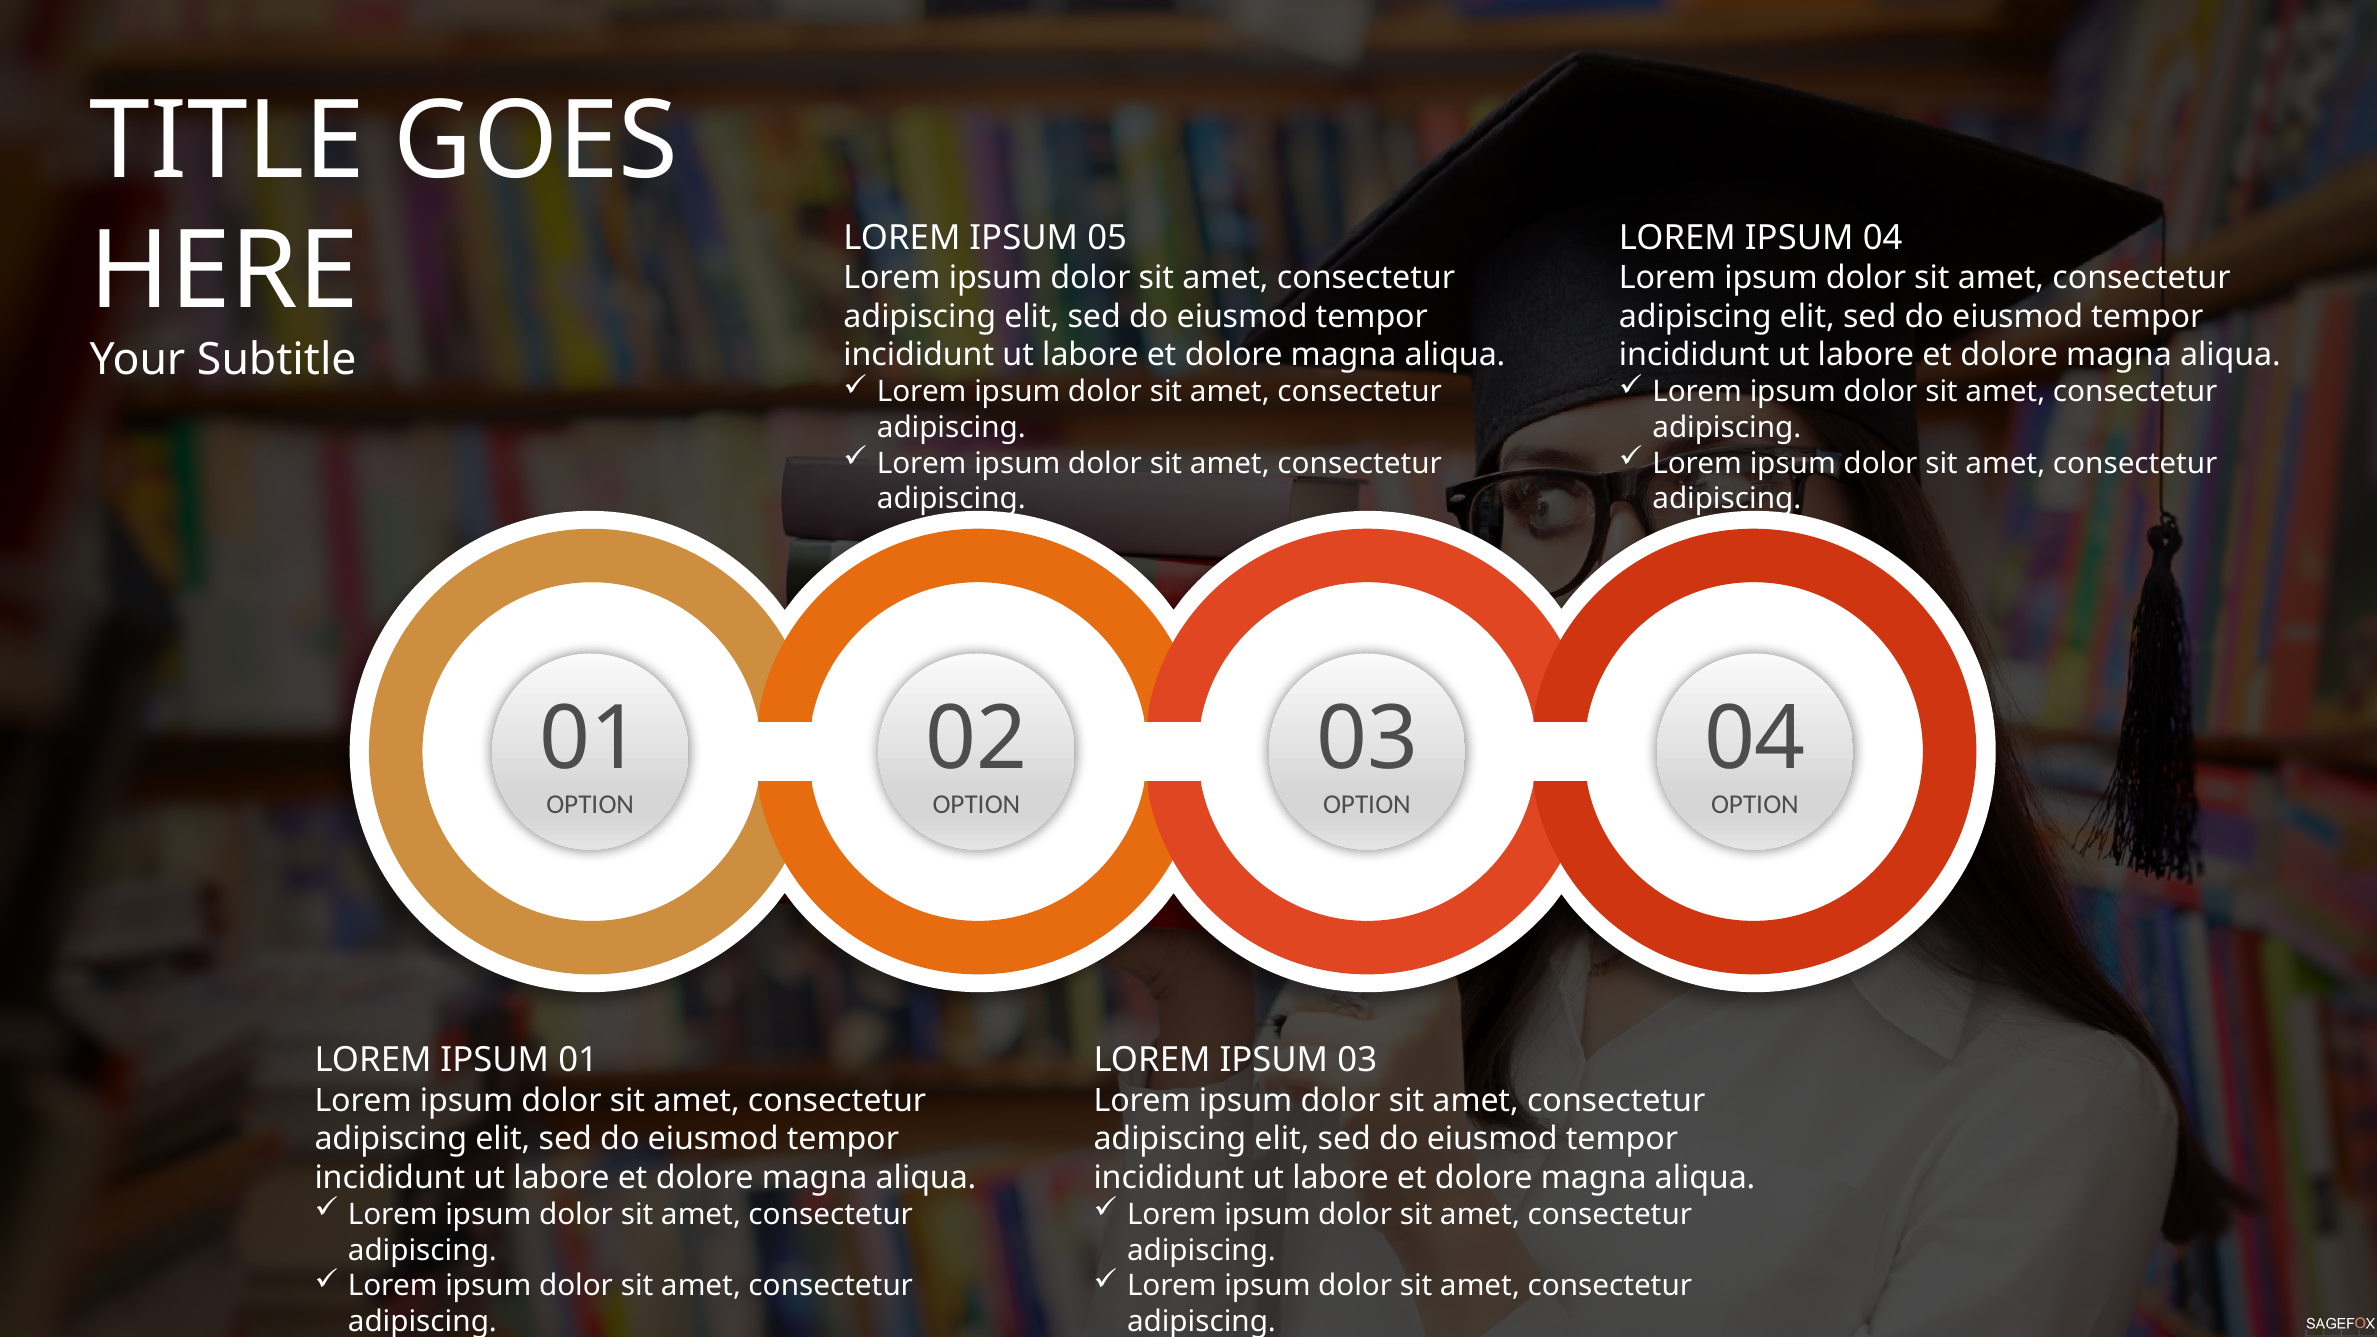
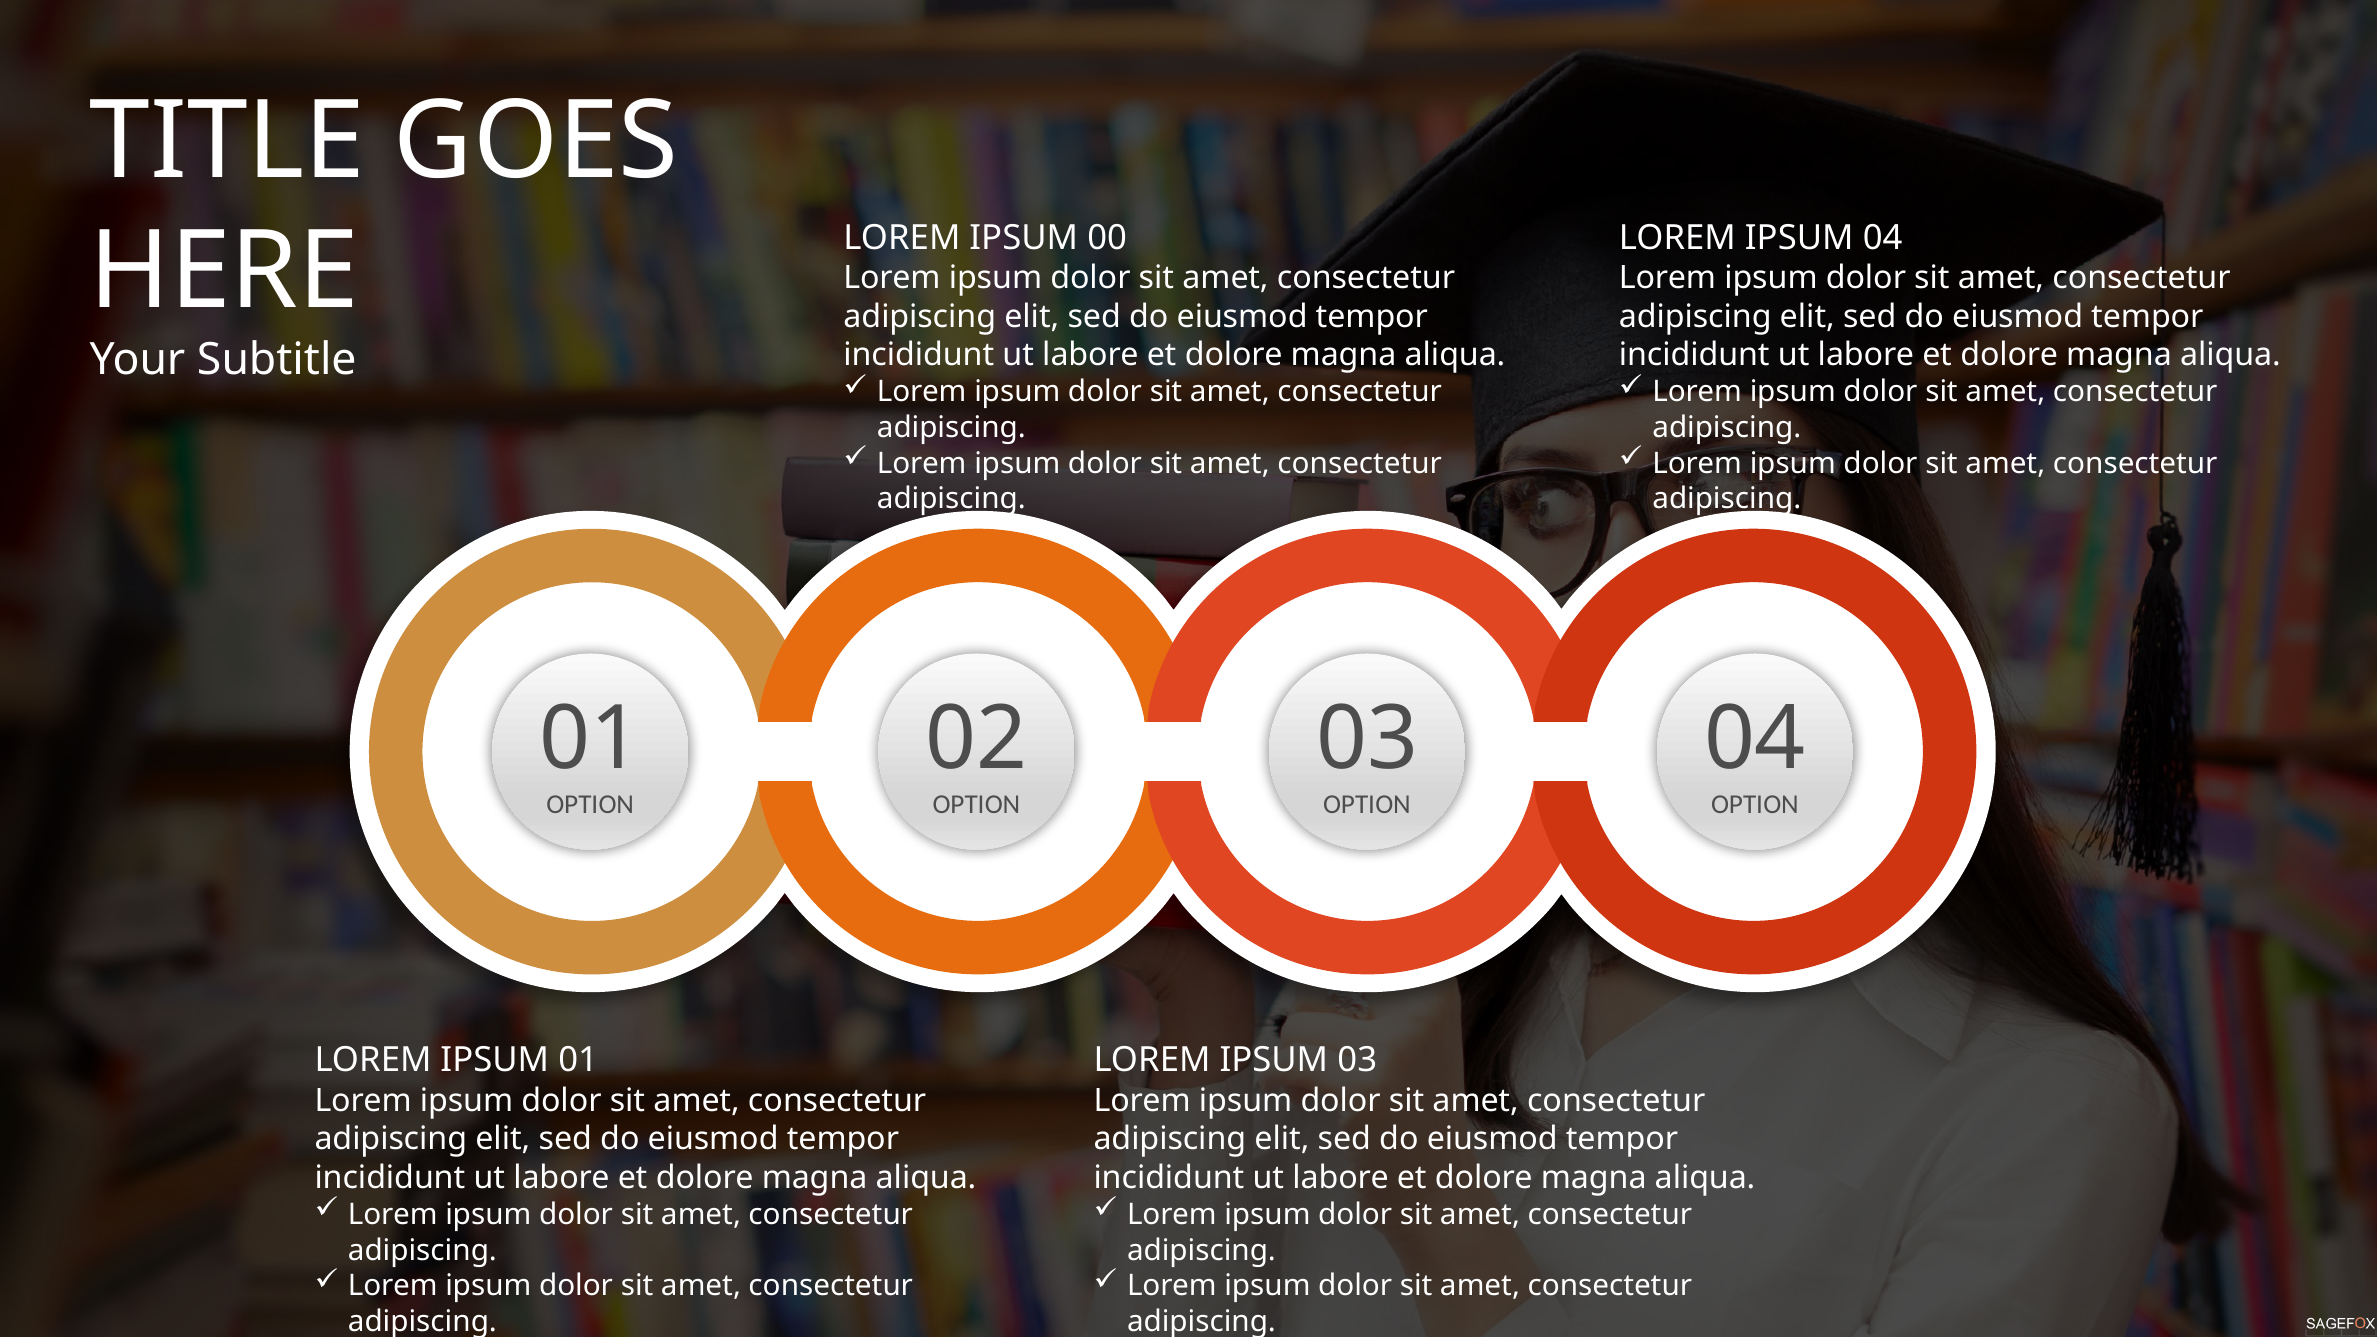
05: 05 -> 00
